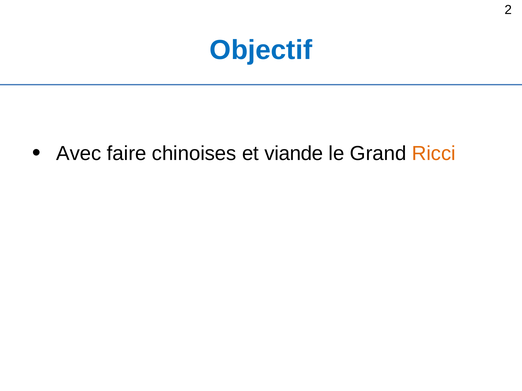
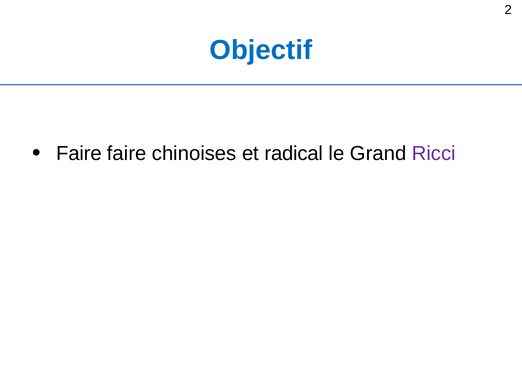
Avec at (79, 154): Avec -> Faire
viande: viande -> radical
Ricci colour: orange -> purple
